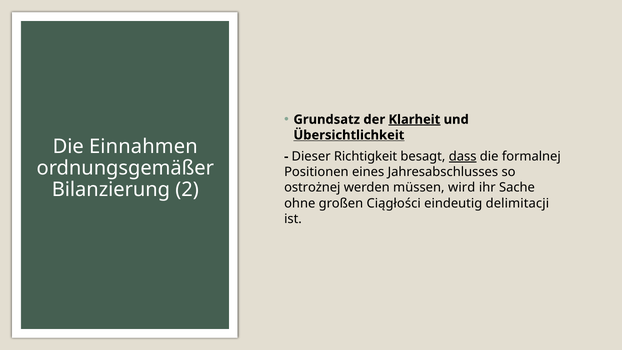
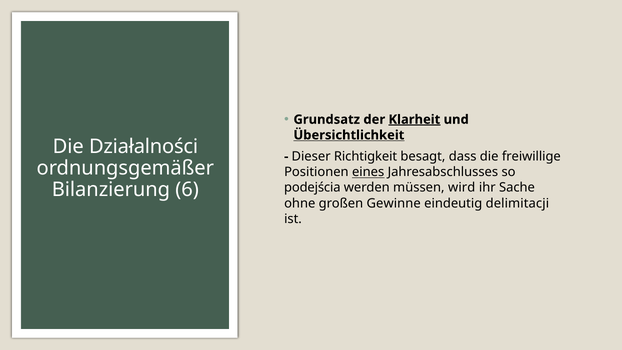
Einnahmen: Einnahmen -> Działalności
dass underline: present -> none
formalnej: formalnej -> freiwillige
eines underline: none -> present
ostrożnej: ostrożnej -> podejścia
2: 2 -> 6
Ciągłości: Ciągłości -> Gewinne
